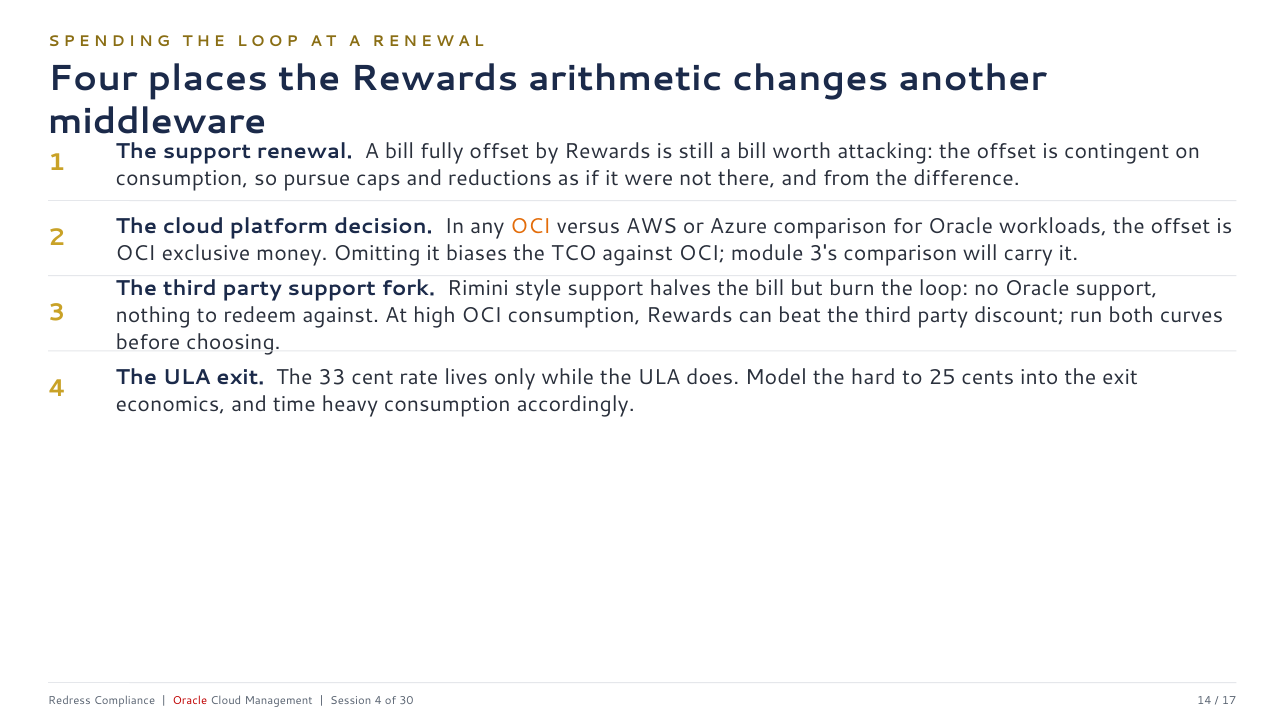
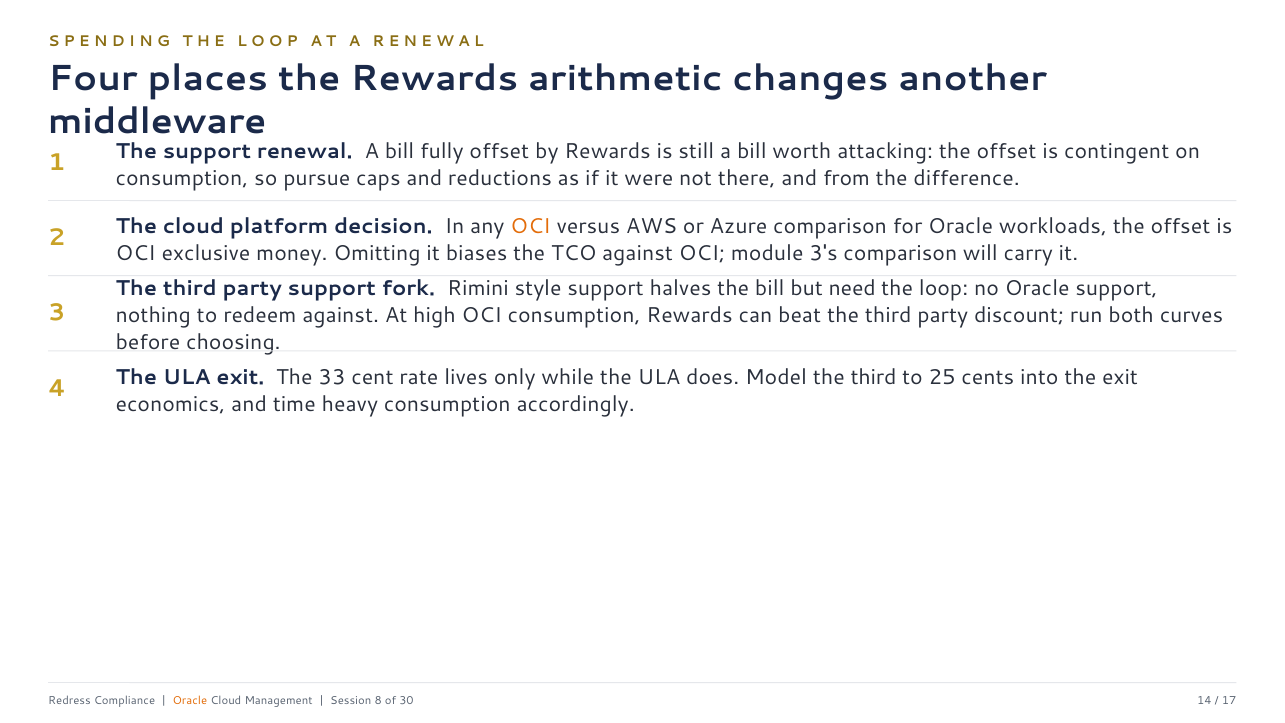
burn: burn -> need
Model the hard: hard -> third
Oracle at (190, 700) colour: red -> orange
Session 4: 4 -> 8
